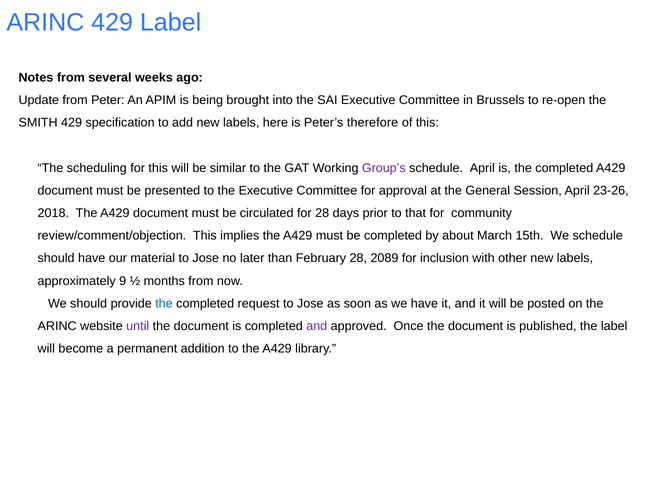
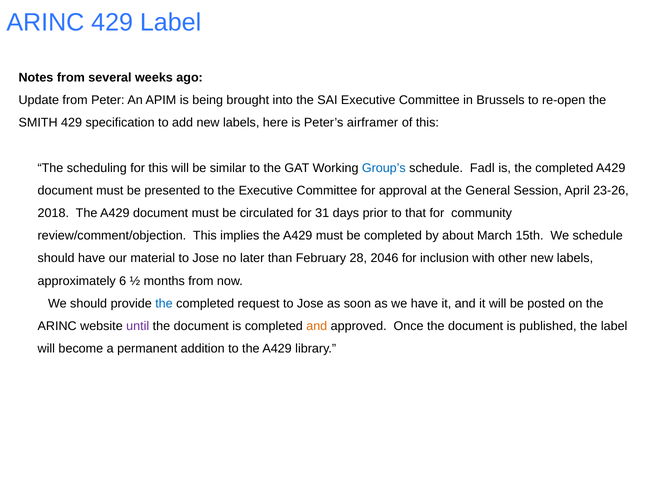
therefore: therefore -> airframer
Group’s colour: purple -> blue
schedule April: April -> Fadl
for 28: 28 -> 31
2089: 2089 -> 2046
9: 9 -> 6
and at (317, 326) colour: purple -> orange
